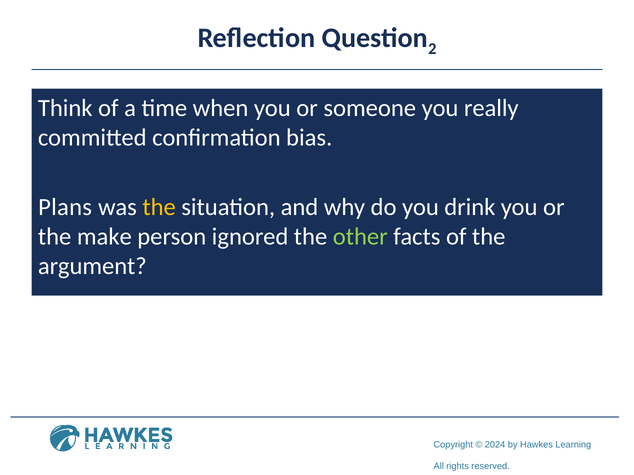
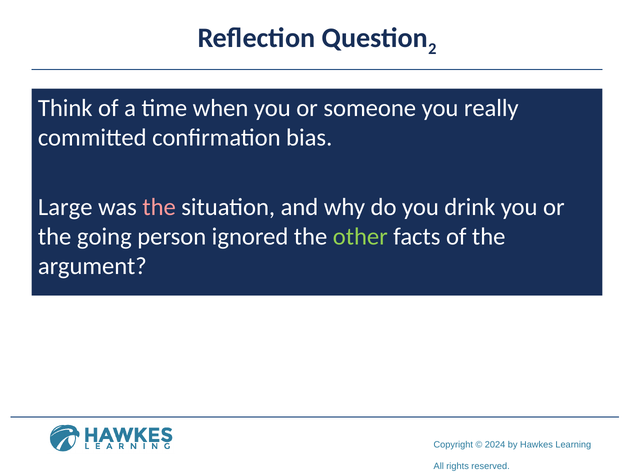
Plans: Plans -> Large
the at (159, 207) colour: yellow -> pink
make: make -> going
